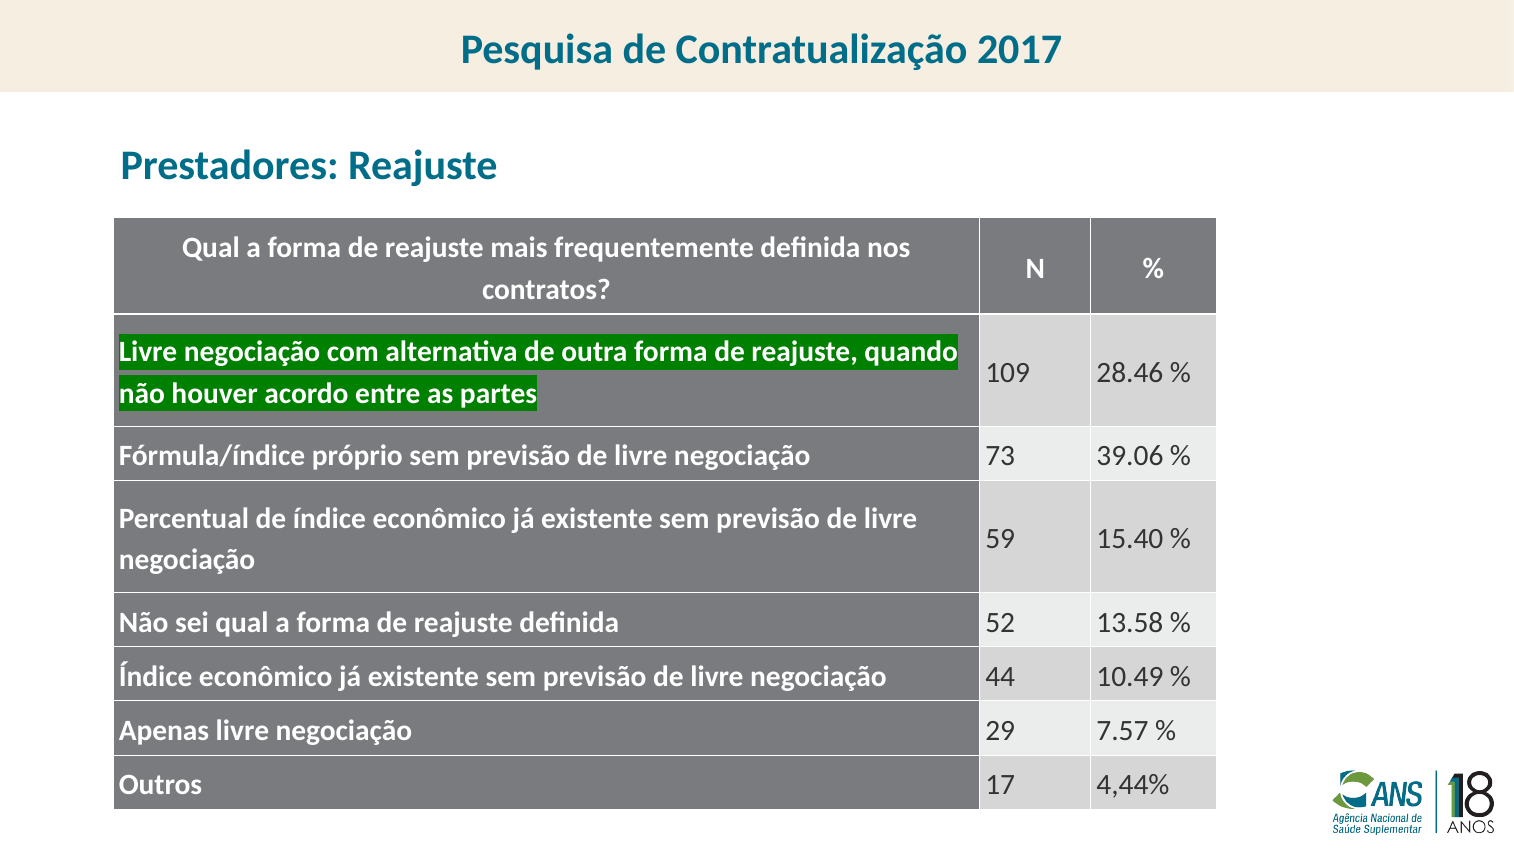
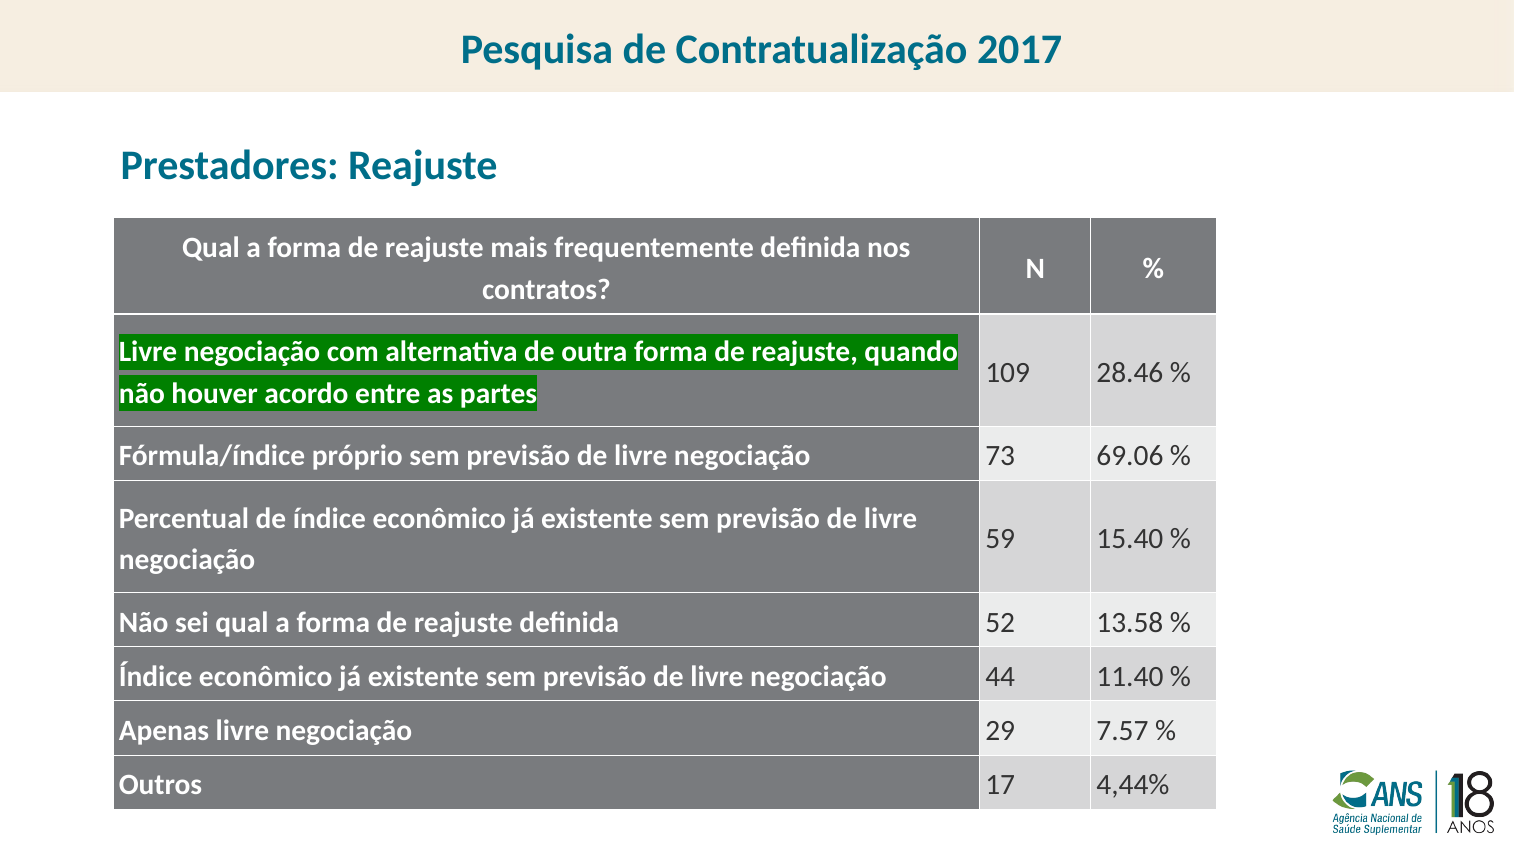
39.06: 39.06 -> 69.06
10.49: 10.49 -> 11.40
